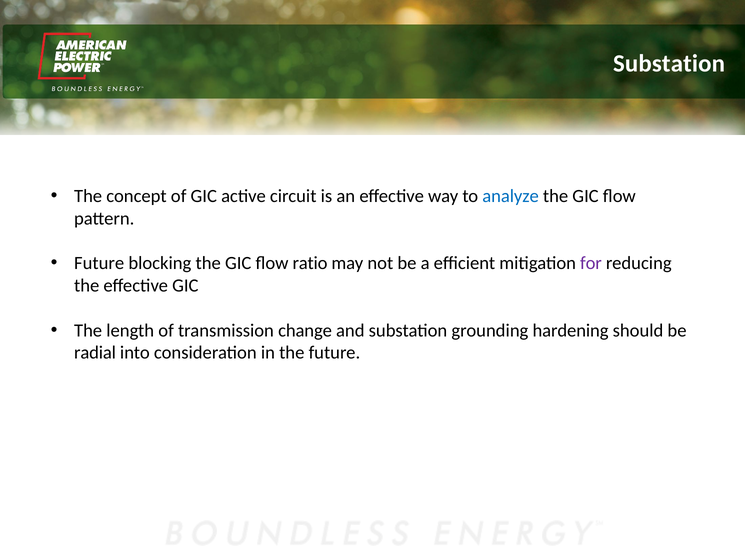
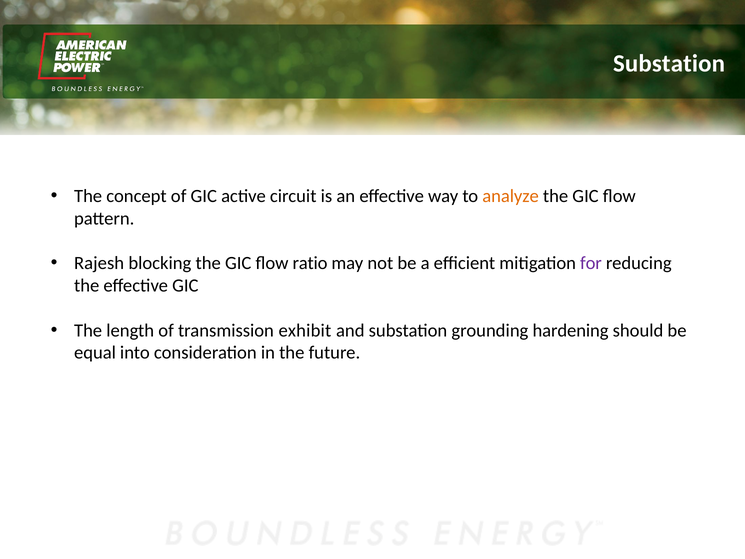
analyze colour: blue -> orange
Future at (99, 263): Future -> Rajesh
change: change -> exhibit
radial: radial -> equal
